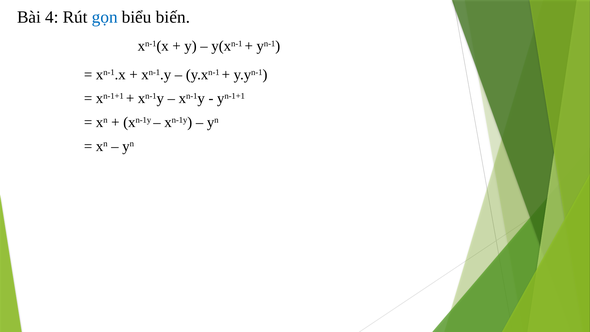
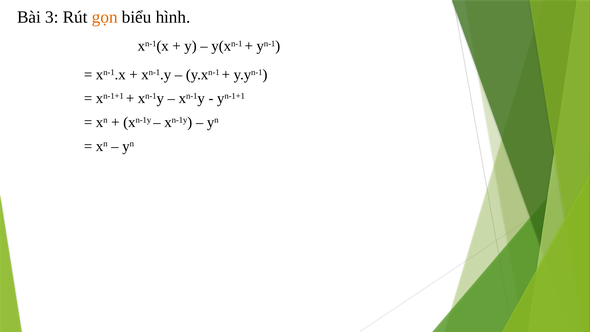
4: 4 -> 3
gọn colour: blue -> orange
biến: biến -> hình
